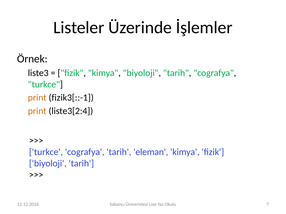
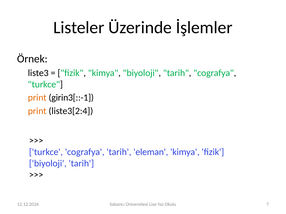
fizik3[::-1: fizik3[::-1 -> girin3[::-1
